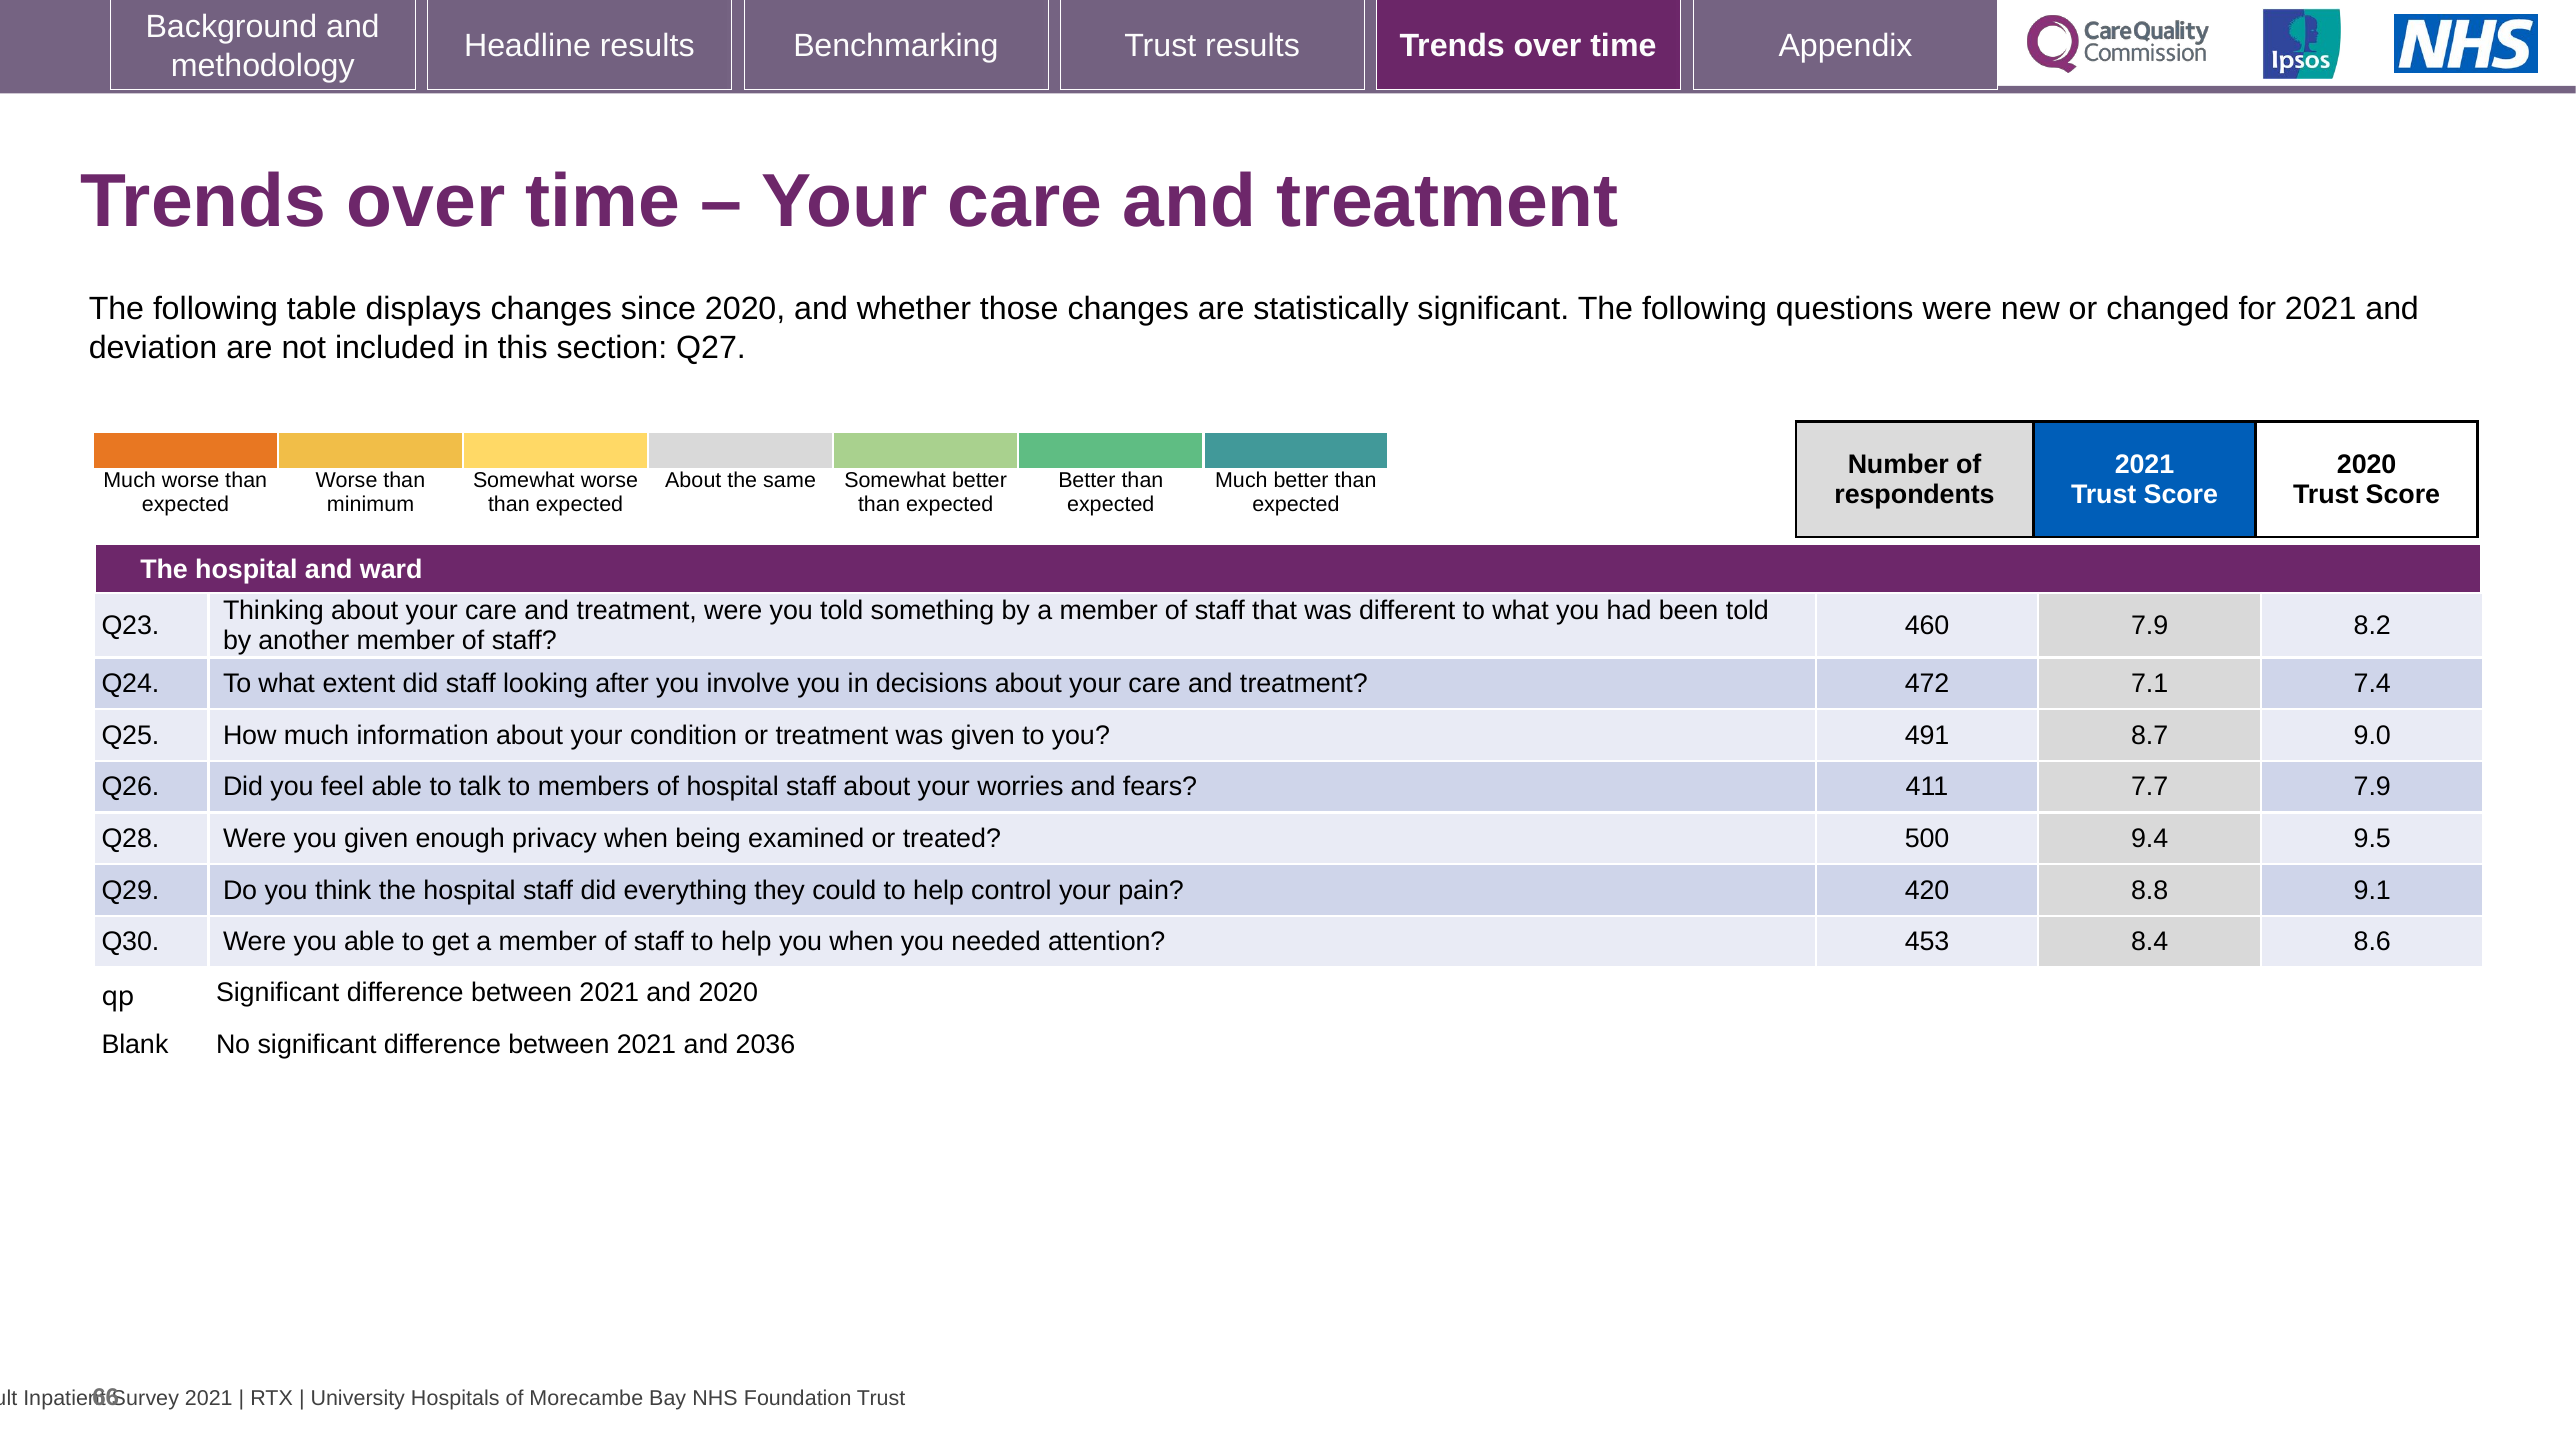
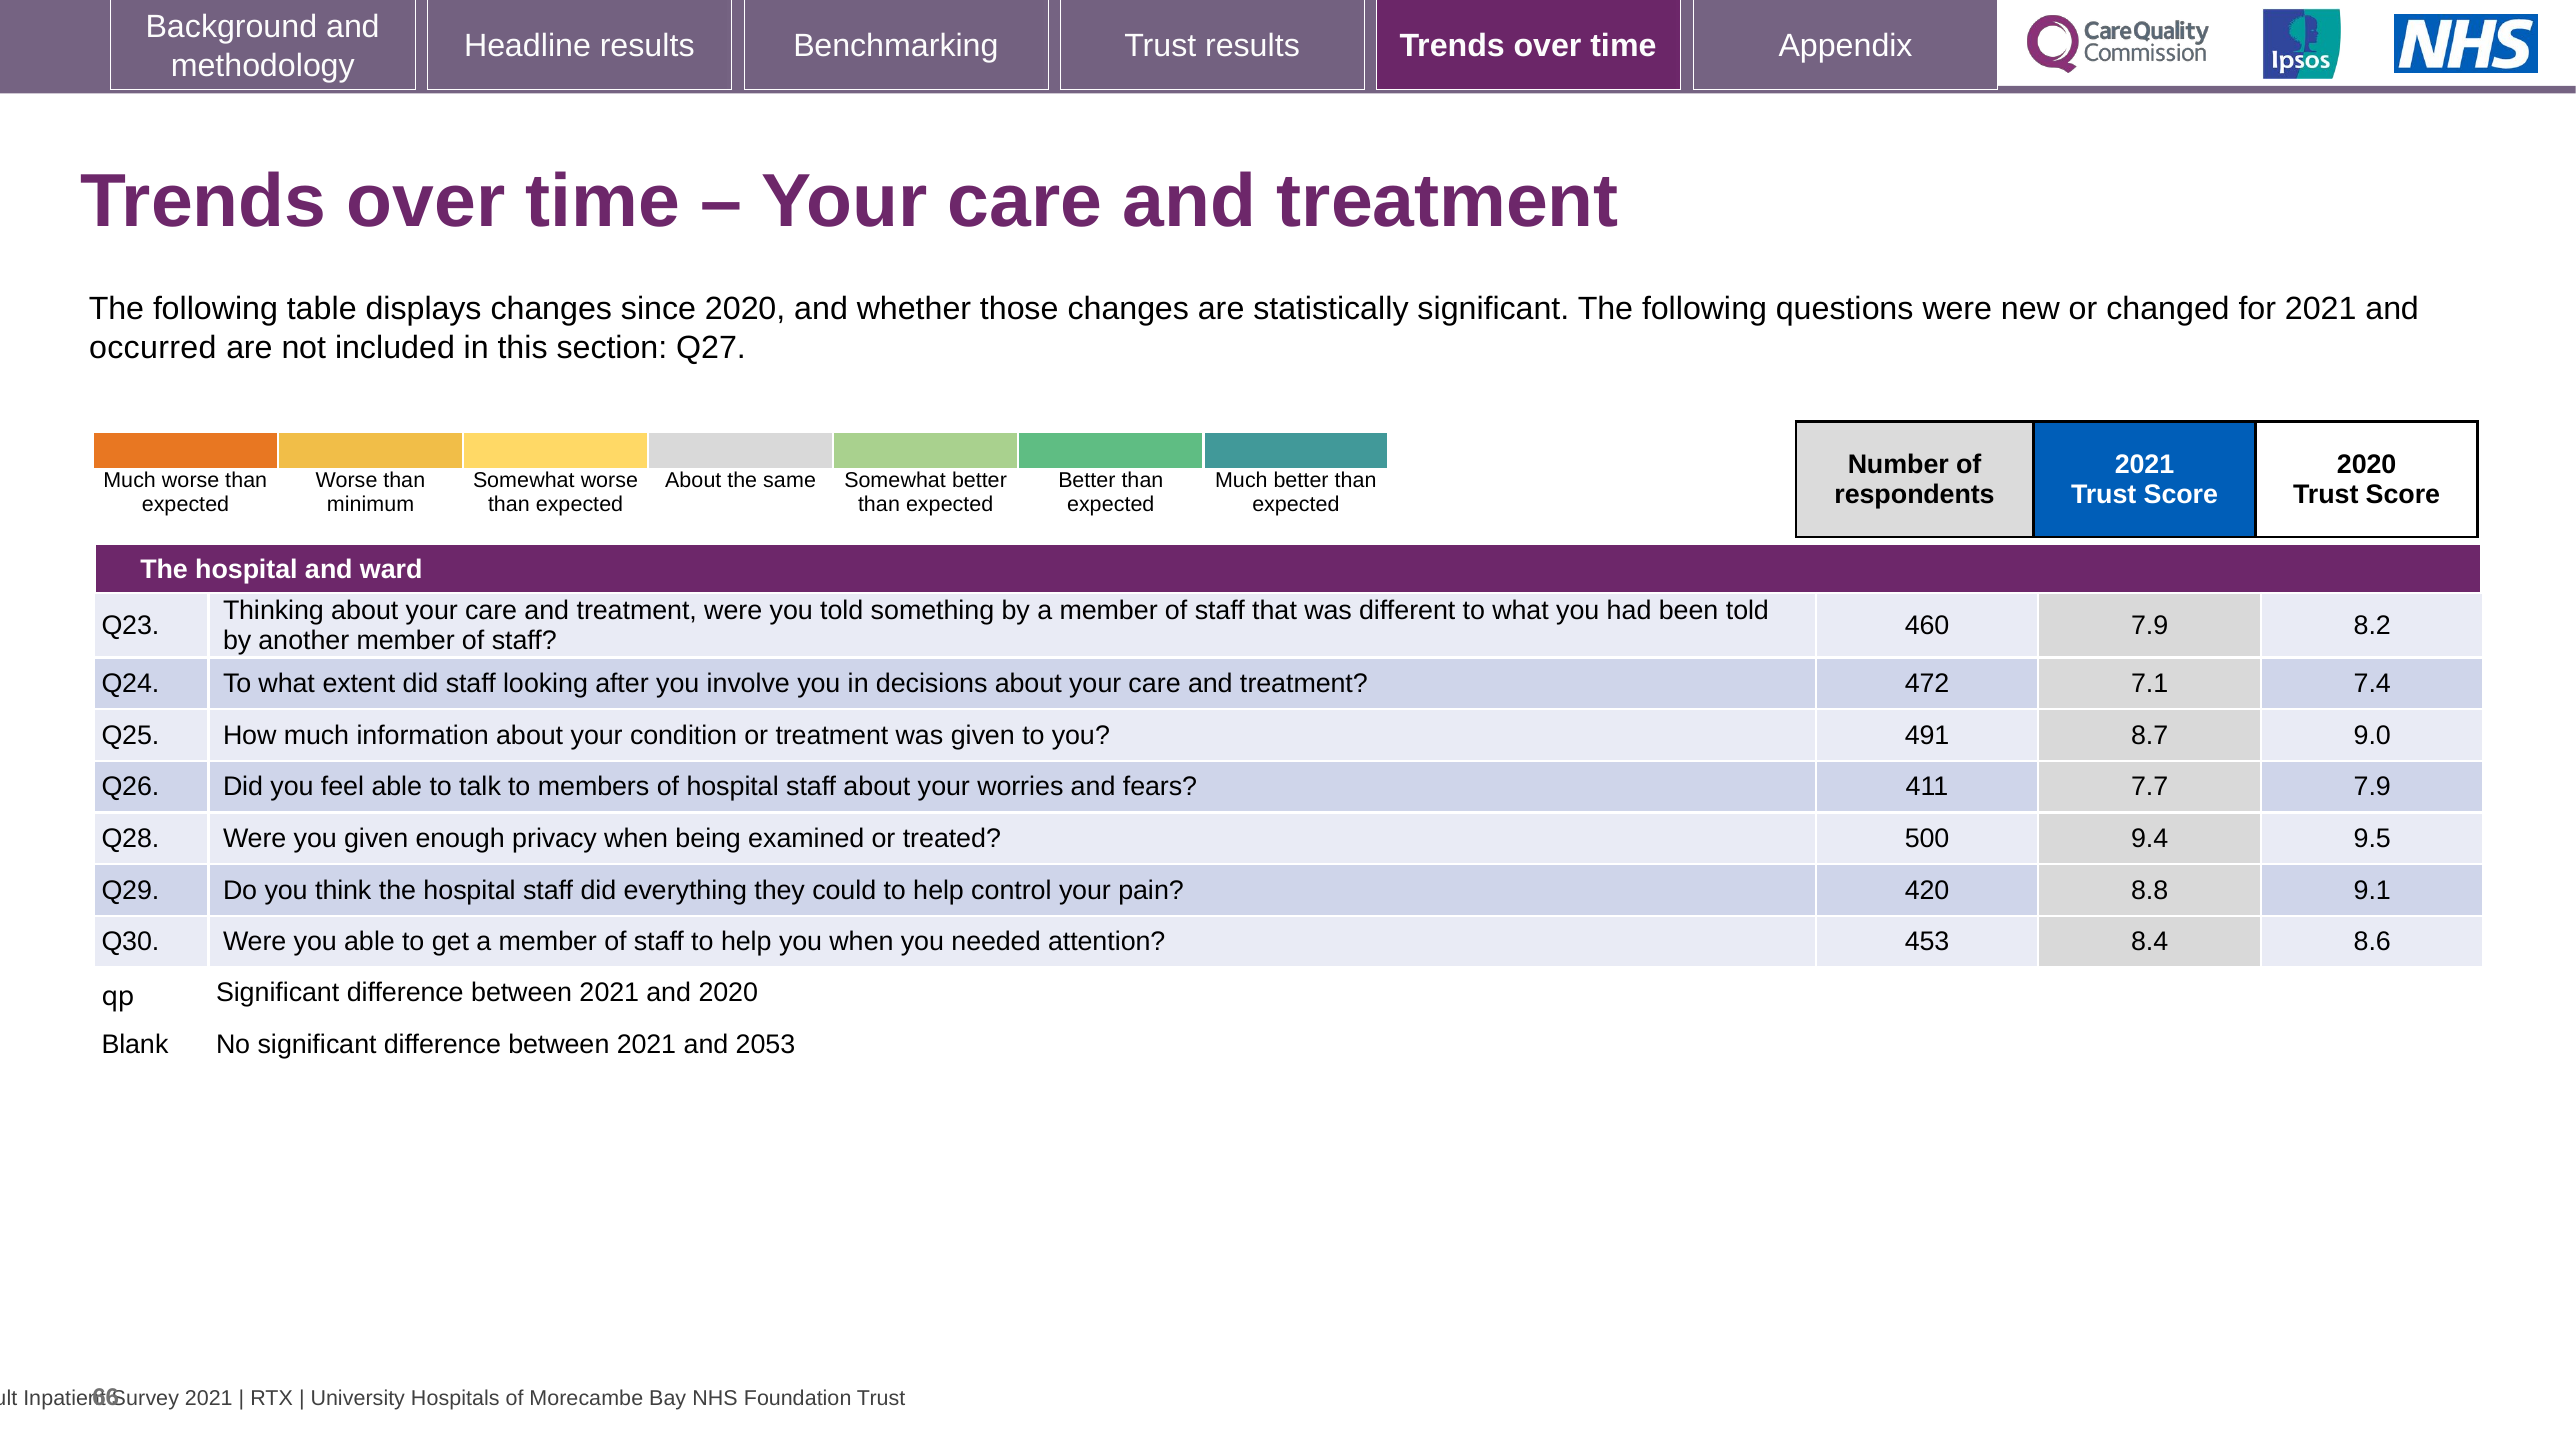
deviation: deviation -> occurred
2036: 2036 -> 2053
